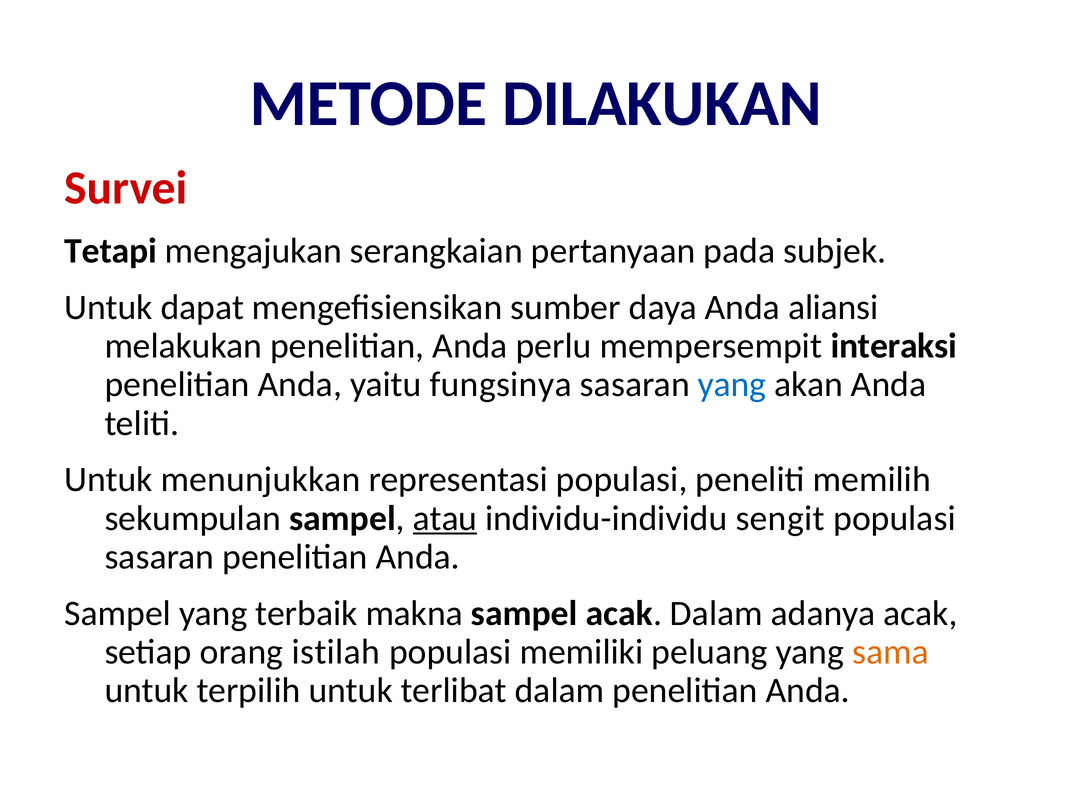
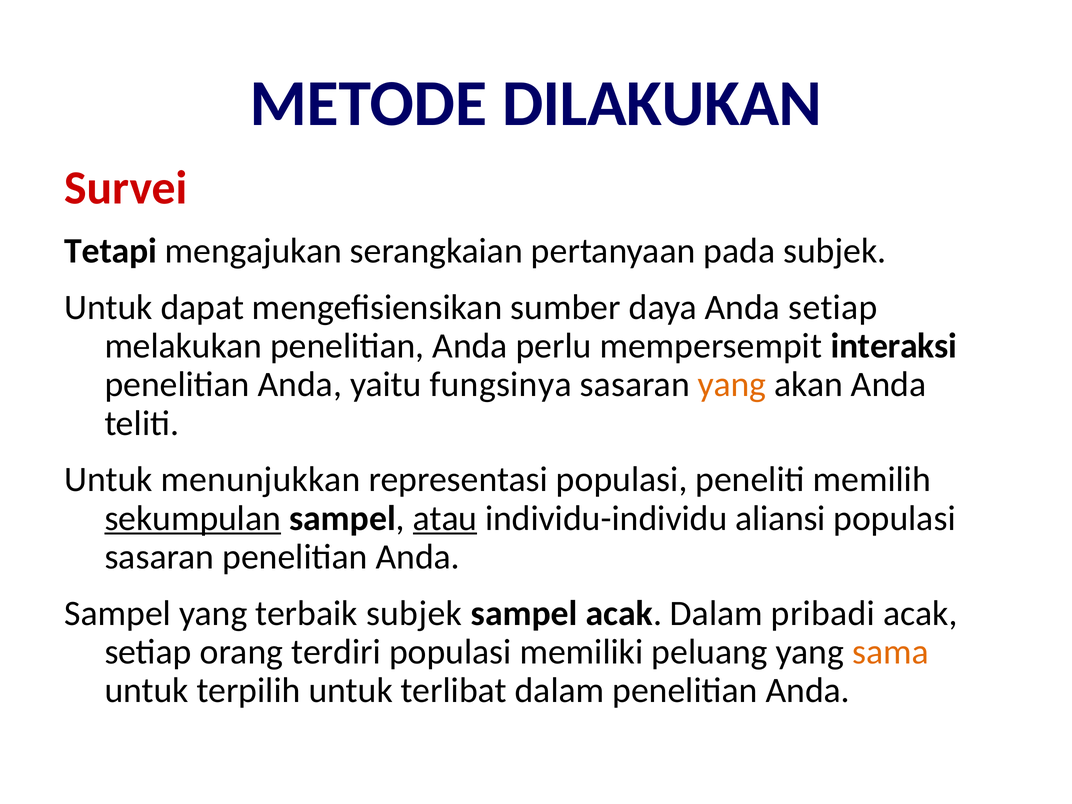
Anda aliansi: aliansi -> setiap
yang at (732, 385) colour: blue -> orange
sekumpulan underline: none -> present
sengit: sengit -> aliansi
terbaik makna: makna -> subjek
adanya: adanya -> pribadi
istilah: istilah -> terdiri
